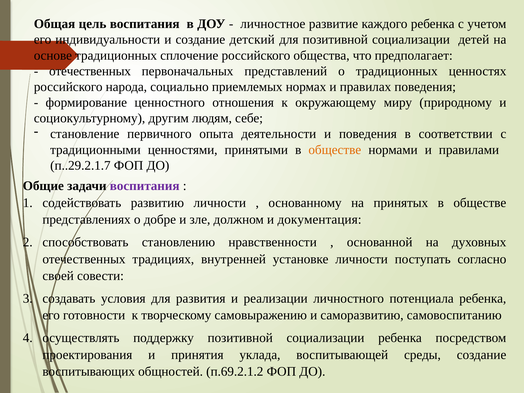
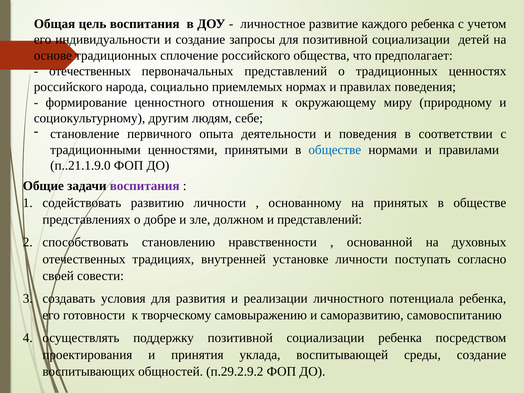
детский: детский -> запросы
обществе at (335, 150) colour: orange -> blue
п..29.2.1.7: п..29.2.1.7 -> п..21.1.9.0
и документация: документация -> представлений
п.69.2.1.2: п.69.2.1.2 -> п.29.2.9.2
